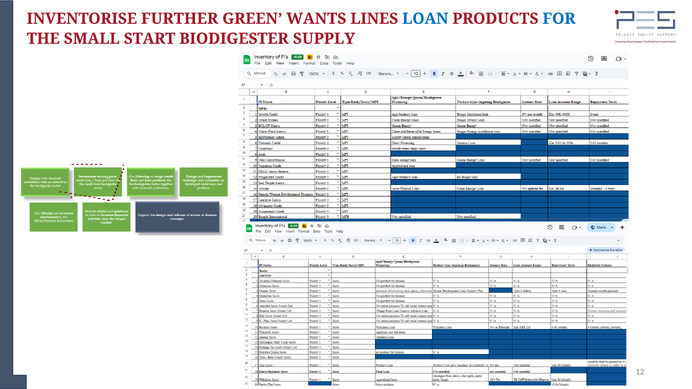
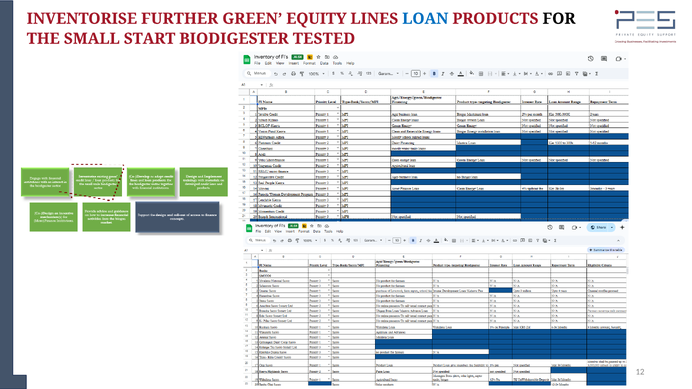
WANTS: WANTS -> EQUITY
FOR colour: blue -> black
SUPPLY: SUPPLY -> TESTED
